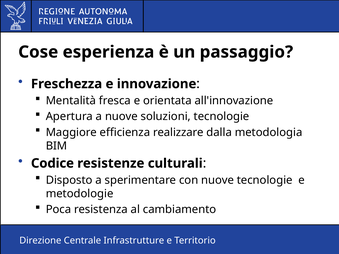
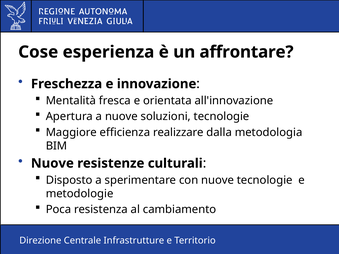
passaggio: passaggio -> affrontare
Codice at (52, 163): Codice -> Nuove
